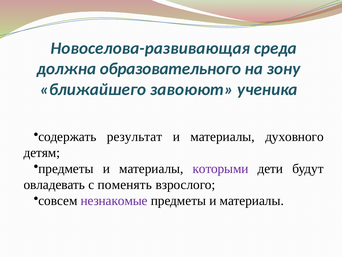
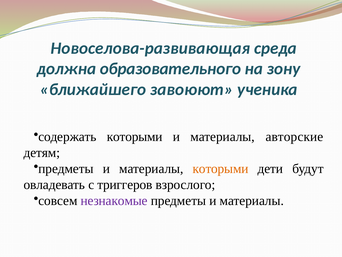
содержать результат: результат -> которыми
духовного: духовного -> авторские
которыми at (221, 168) colour: purple -> orange
поменять: поменять -> триггеров
